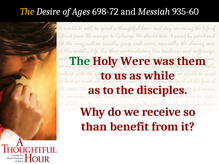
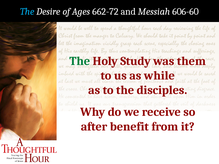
The at (27, 12) colour: yellow -> light blue
698-72: 698-72 -> 662-72
935-60: 935-60 -> 606-60
Were: Were -> Study
than: than -> after
